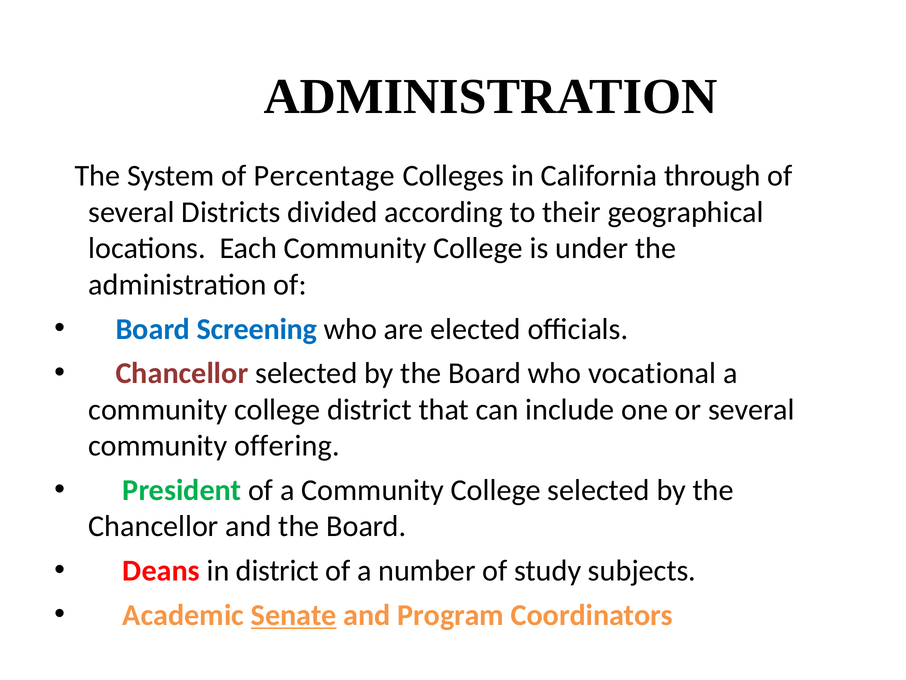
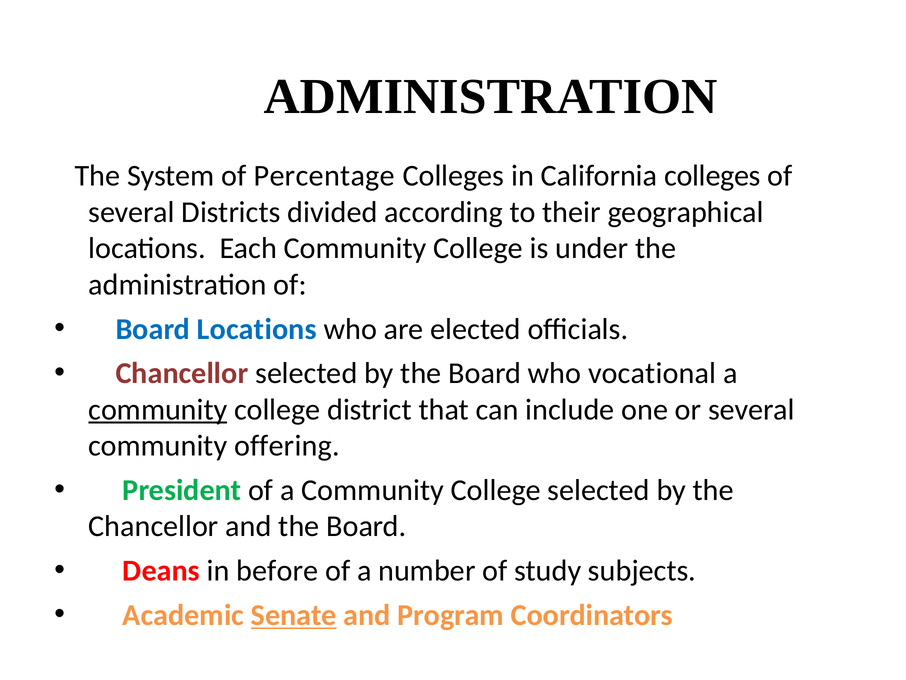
California through: through -> colleges
Board Screening: Screening -> Locations
community at (158, 409) underline: none -> present
in district: district -> before
